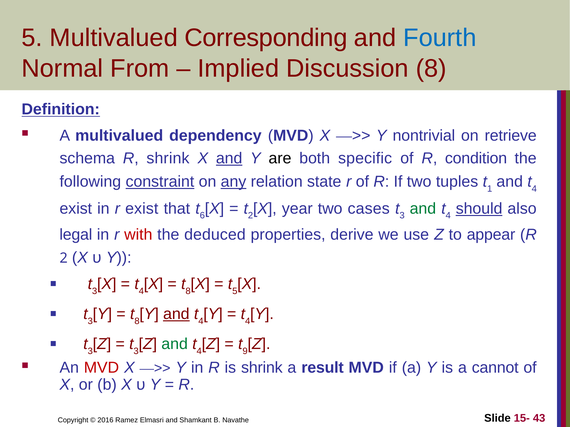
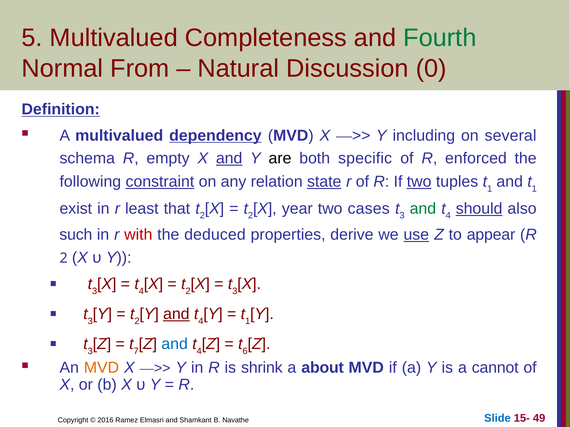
Corresponding: Corresponding -> Completeness
Fourth colour: blue -> green
Implied: Implied -> Natural
Discussion 8: 8 -> 0
dependency underline: none -> present
nontrivial: nontrivial -> including
retrieve: retrieve -> several
R shrink: shrink -> empty
condition: condition -> enforced
any underline: present -> none
state underline: none -> present
two at (419, 182) underline: none -> present
4 at (534, 189): 4 -> 1
r exist: exist -> least
6 at (202, 216): 6 -> 2
legal: legal -> such
use underline: none -> present
8 at (188, 291): 8 -> 2
5 at (235, 291): 5 -> 3
8 at (137, 321): 8 -> 2
4 at (248, 321): 4 -> 1
3 at (136, 351): 3 -> 7
and at (175, 344) colour: green -> blue
9: 9 -> 6
MVD at (101, 368) colour: red -> orange
result: result -> about
Slide colour: black -> blue
43: 43 -> 49
